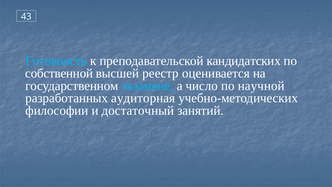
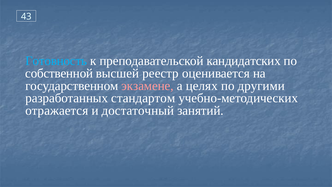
экзамене colour: light blue -> pink
число: число -> целях
научной: научной -> другими
аудиторная: аудиторная -> стандартом
философии: философии -> отражается
